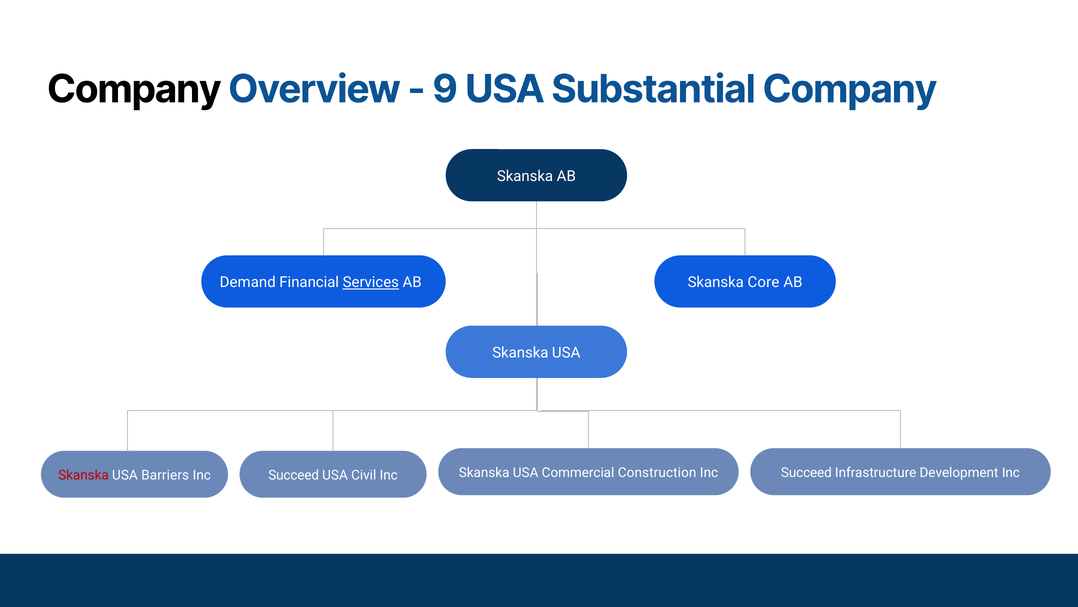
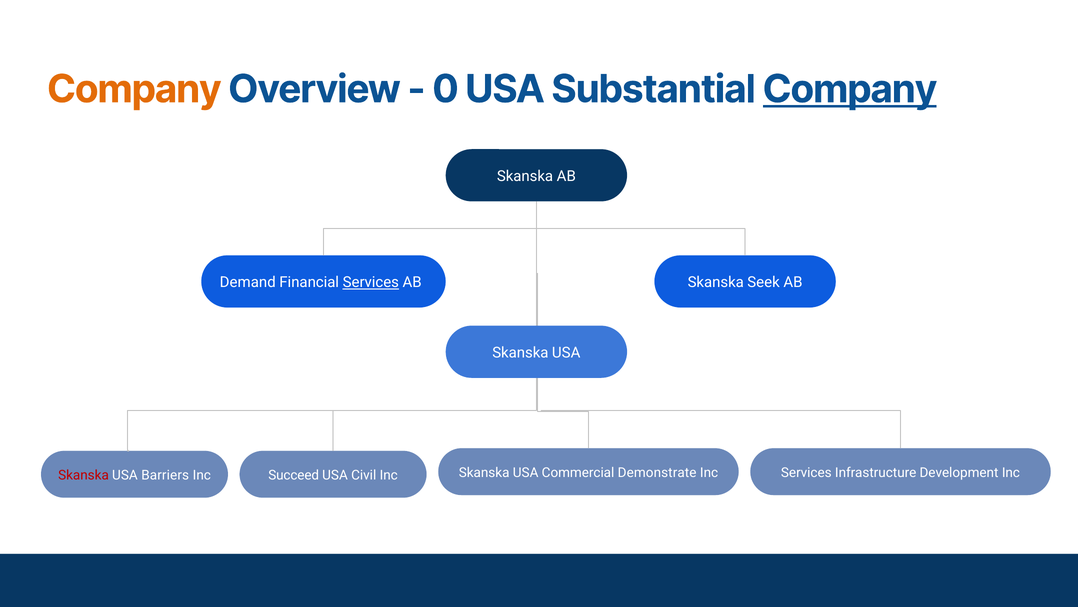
Company at (134, 89) colour: black -> orange
9: 9 -> 0
Company at (850, 89) underline: none -> present
Core: Core -> Seek
Construction: Construction -> Demonstrate
Succeed at (806, 472): Succeed -> Services
